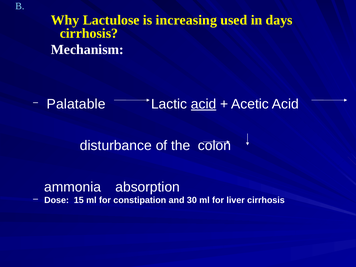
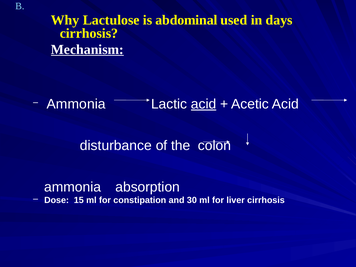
increasing: increasing -> abdominal
Mechanism underline: none -> present
Palatable at (76, 104): Palatable -> Ammonia
